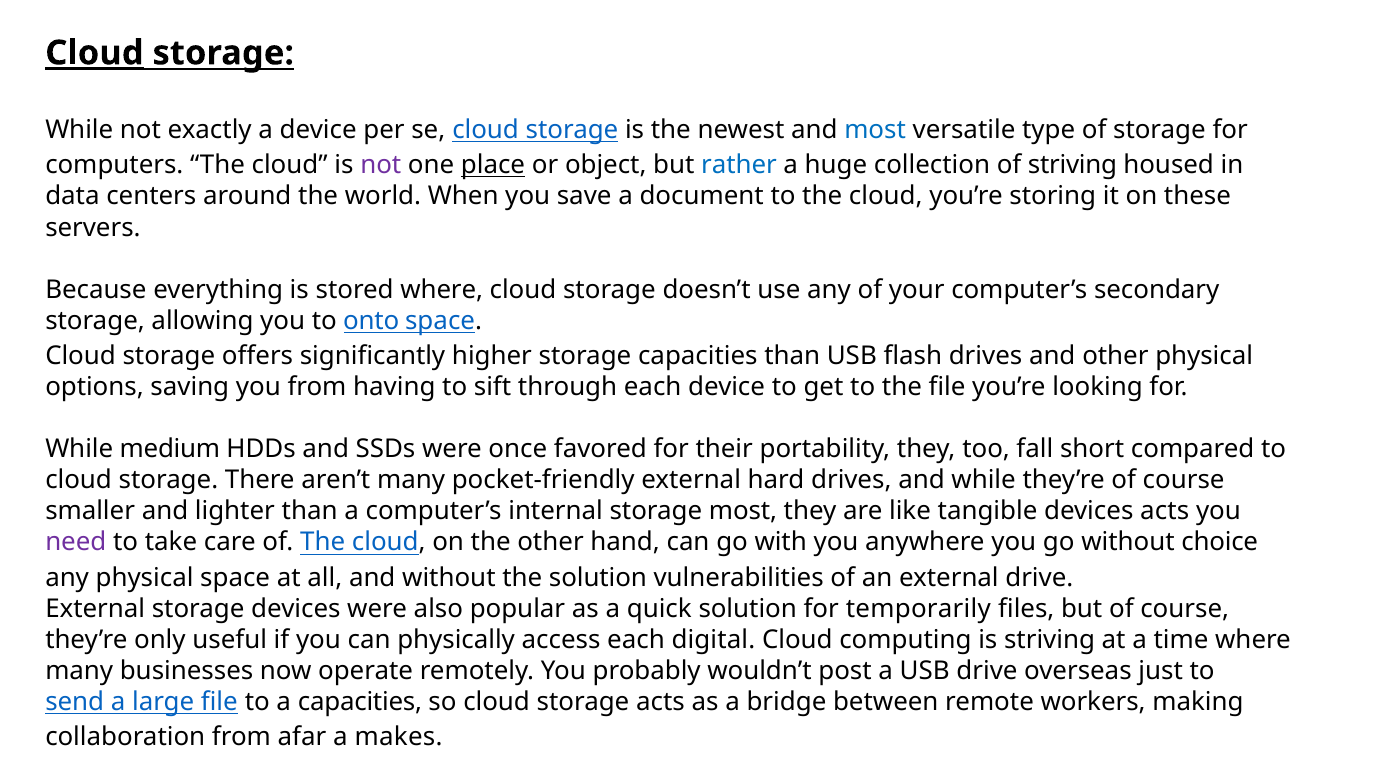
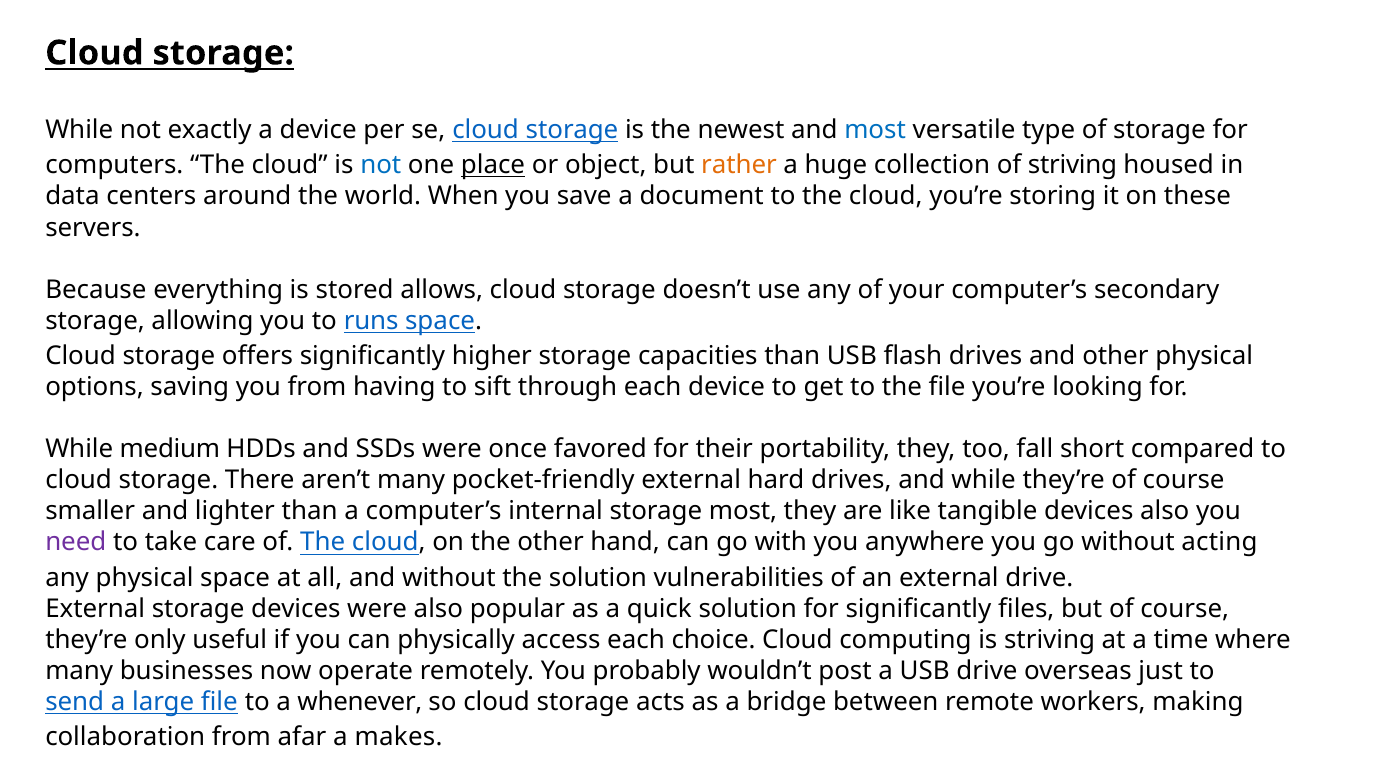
Cloud at (94, 53) underline: present -> none
not at (381, 165) colour: purple -> blue
rather colour: blue -> orange
stored where: where -> allows
onto: onto -> runs
devices acts: acts -> also
choice: choice -> acting
for temporarily: temporarily -> significantly
digital: digital -> choice
a capacities: capacities -> whenever
